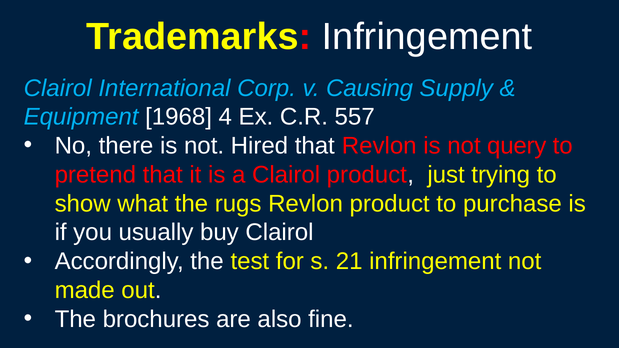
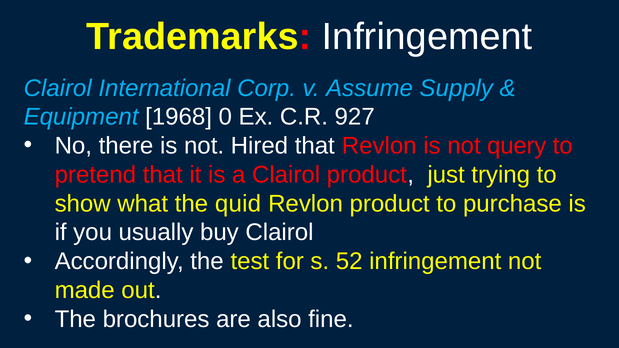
Causing: Causing -> Assume
4: 4 -> 0
557: 557 -> 927
rugs: rugs -> quid
21: 21 -> 52
